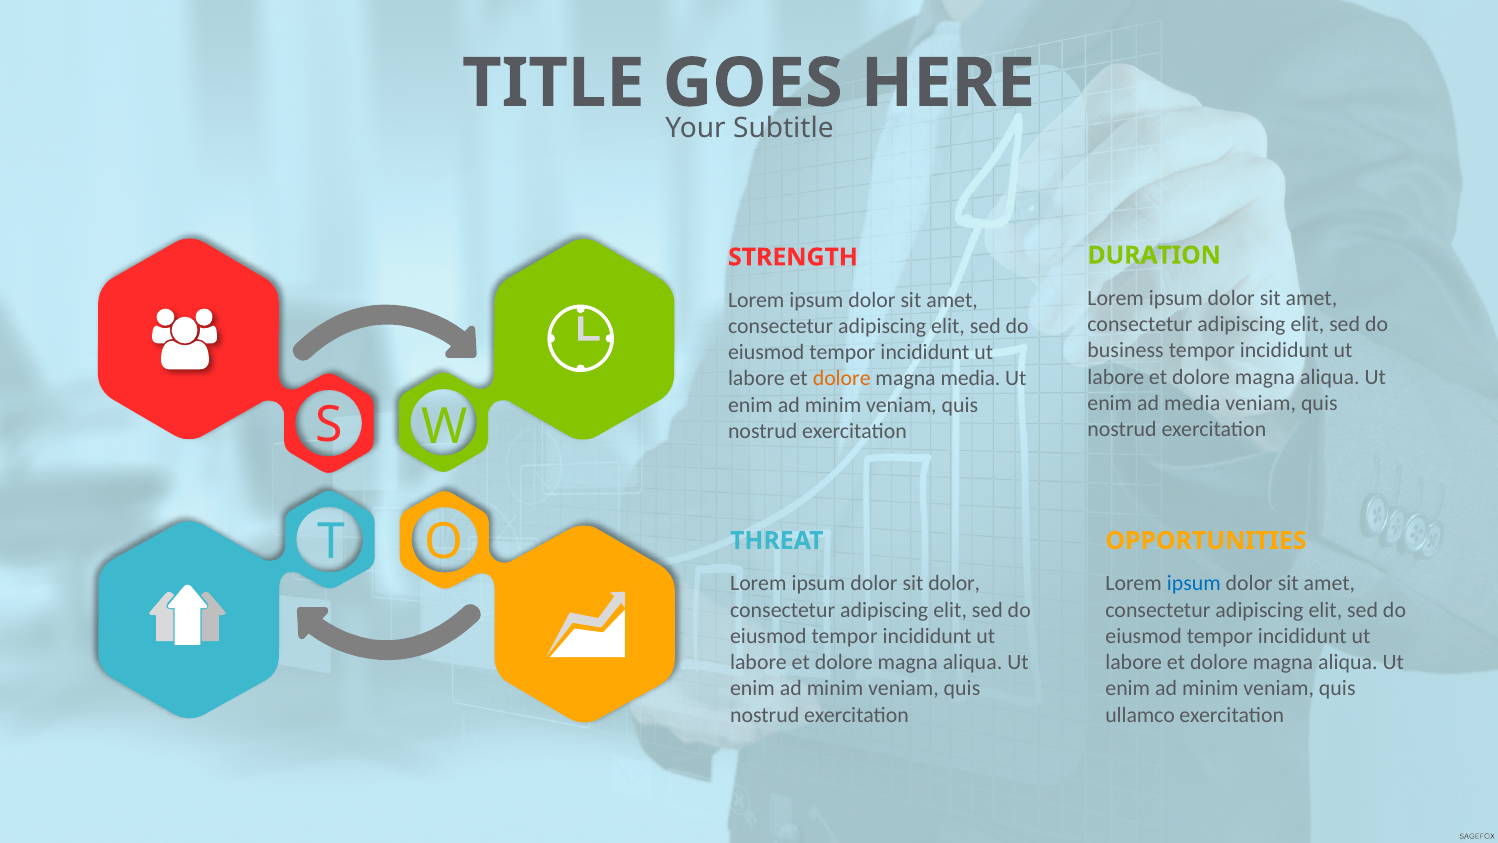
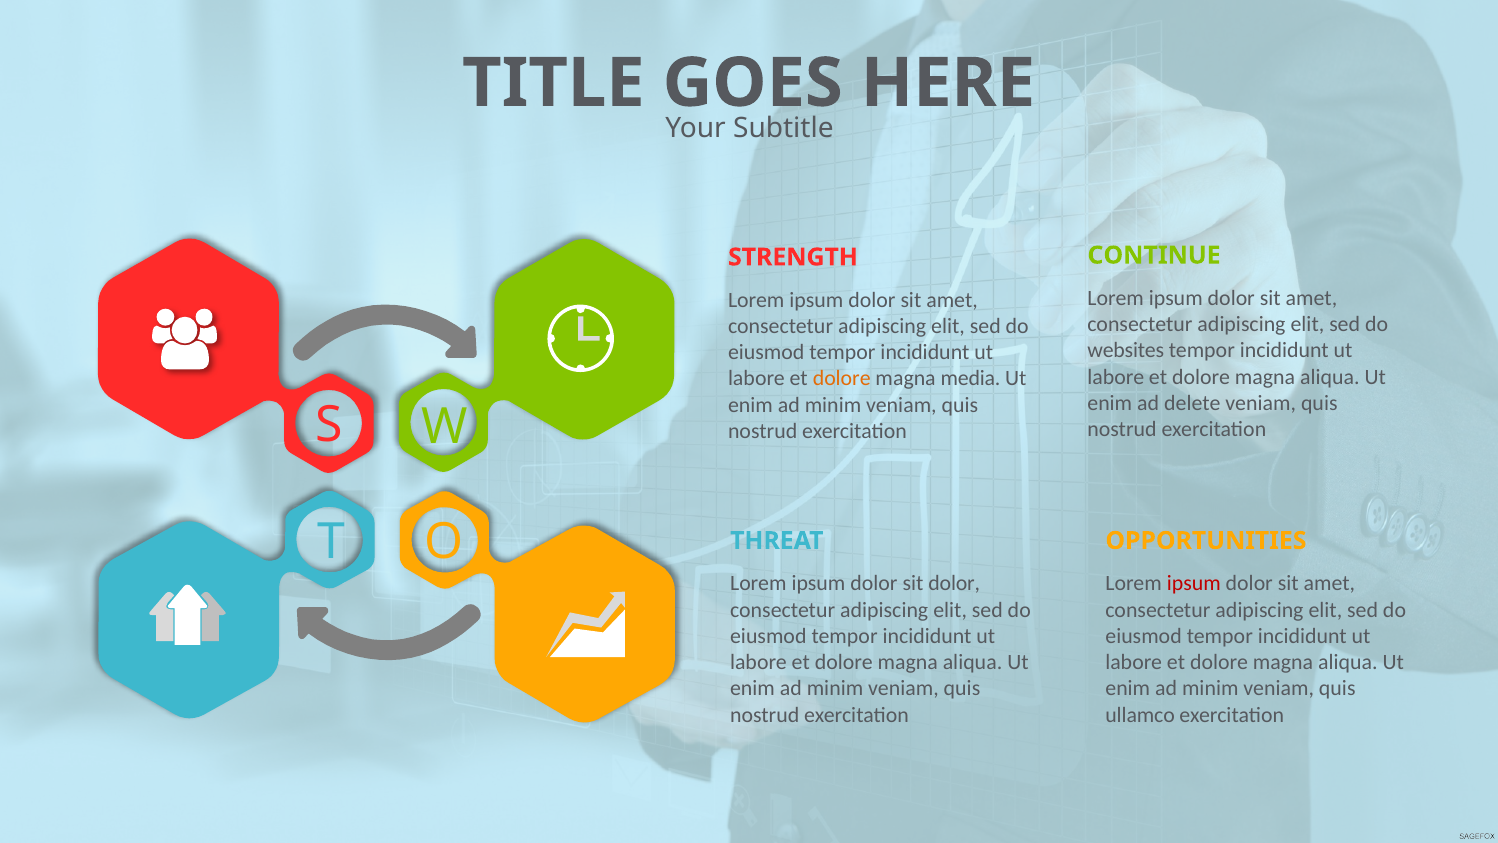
DURATION: DURATION -> CONTINUE
business: business -> websites
ad media: media -> delete
ipsum at (1194, 583) colour: blue -> red
